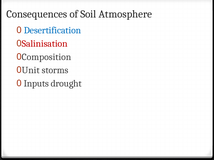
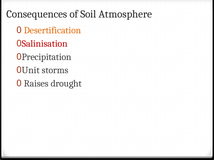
Desertification colour: blue -> orange
Composition: Composition -> Precipitation
Inputs: Inputs -> Raises
